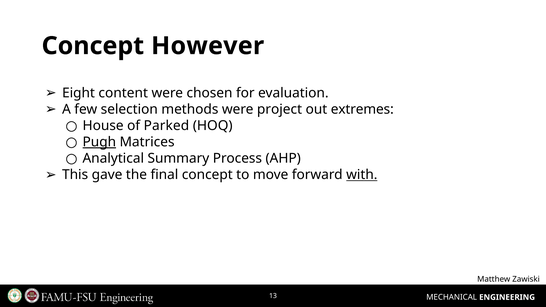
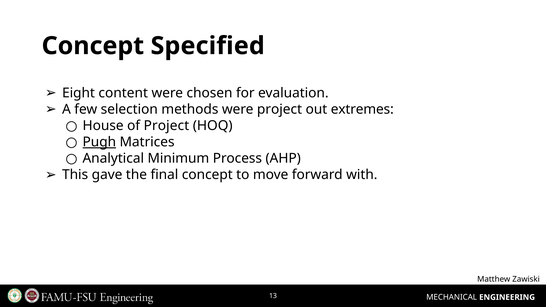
However: However -> Specified
of Parked: Parked -> Project
Summary: Summary -> Minimum
with underline: present -> none
